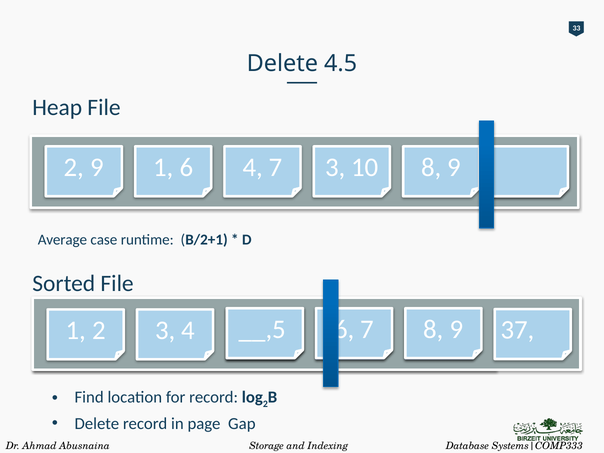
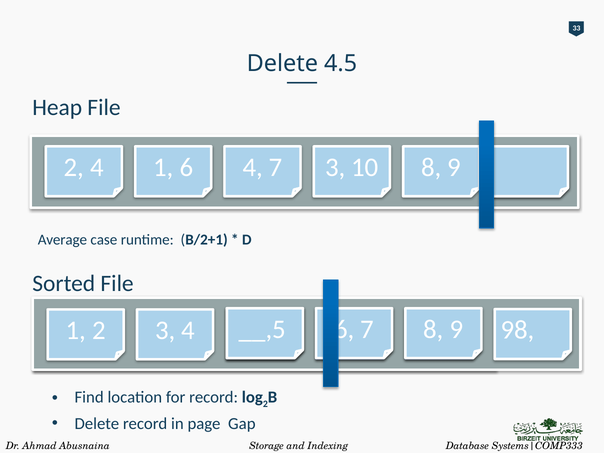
2 9: 9 -> 4
37: 37 -> 98
